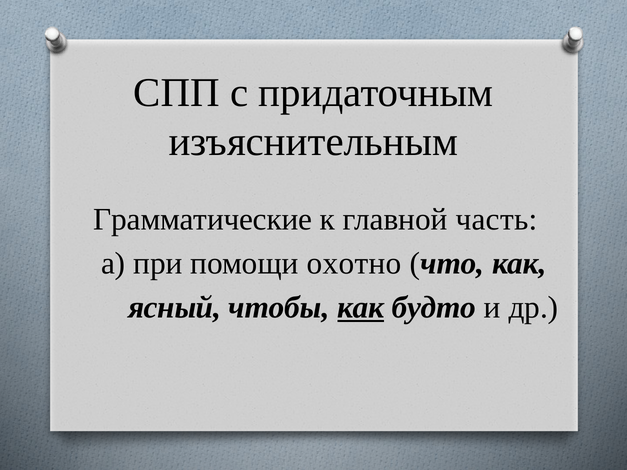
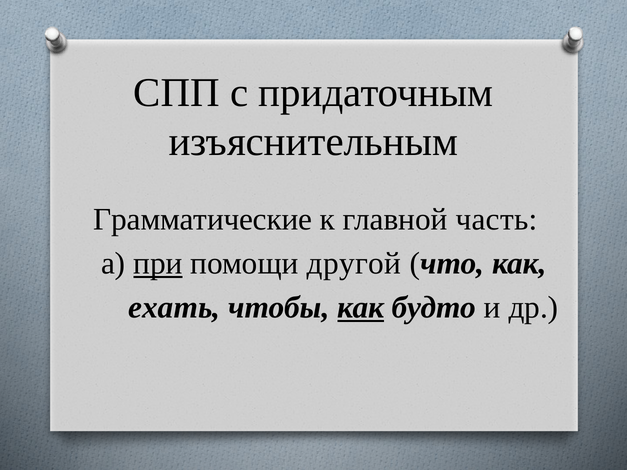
при underline: none -> present
охотно: охотно -> другой
ясный: ясный -> ехать
